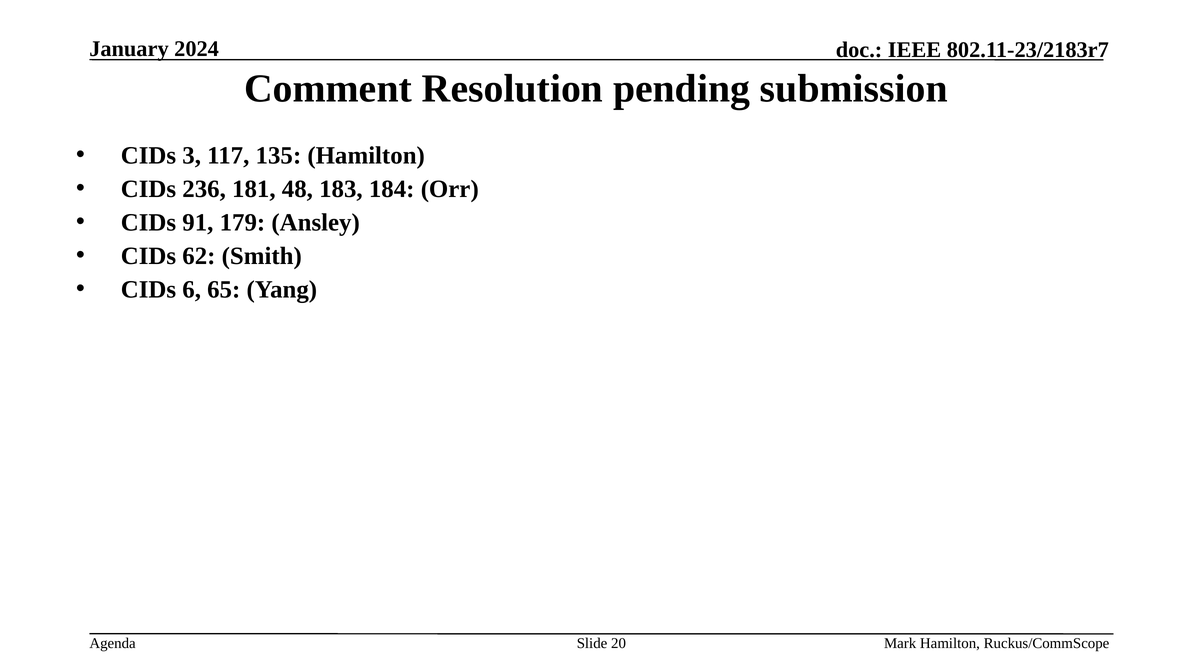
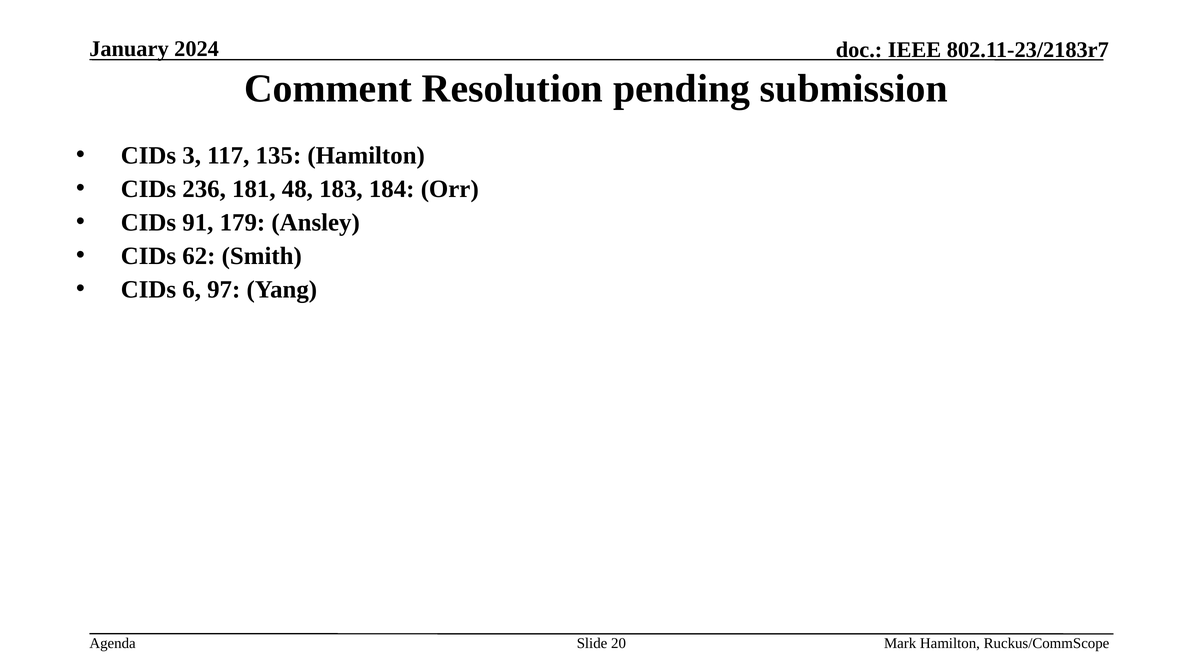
65: 65 -> 97
